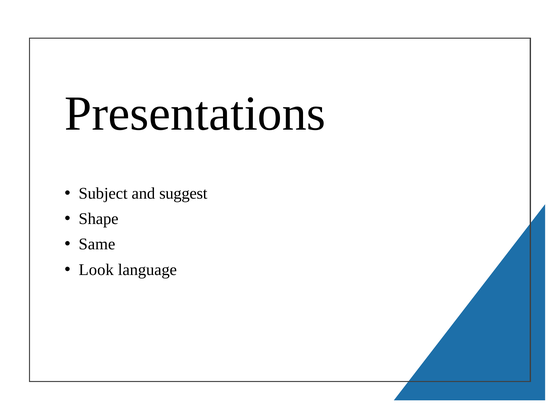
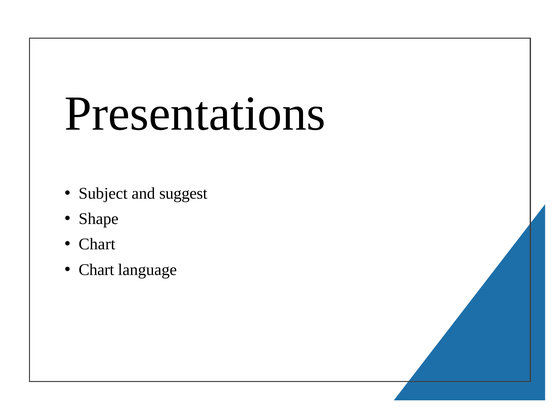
Same at (97, 244): Same -> Chart
Look at (96, 270): Look -> Chart
